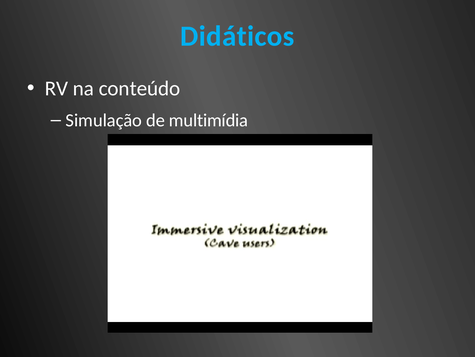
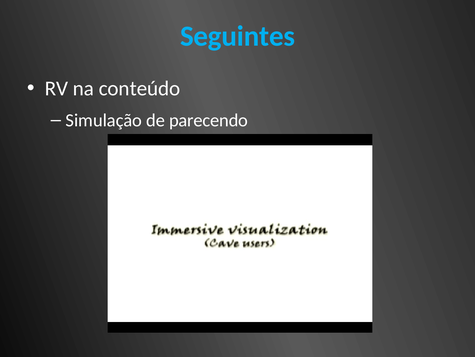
Didáticos: Didáticos -> Seguintes
multimídia: multimídia -> parecendo
